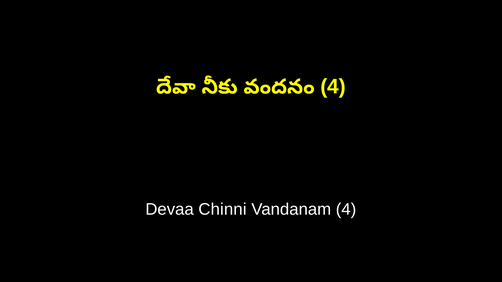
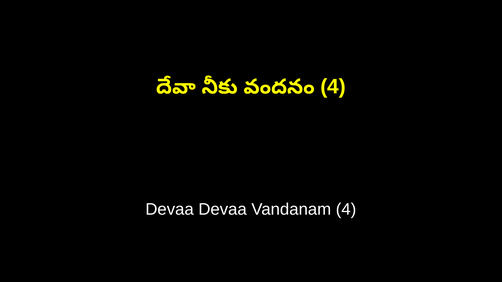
Devaa Chinni: Chinni -> Devaa
